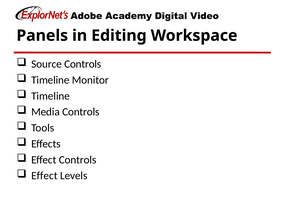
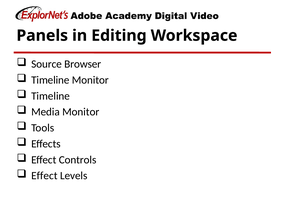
Source Controls: Controls -> Browser
Media Controls: Controls -> Monitor
